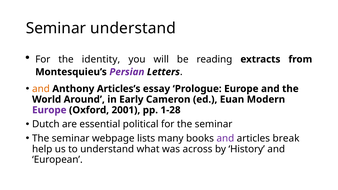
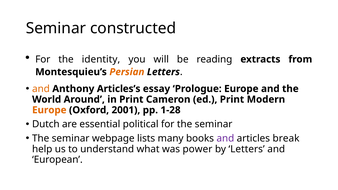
Seminar understand: understand -> constructed
Persian colour: purple -> orange
in Early: Early -> Print
ed Euan: Euan -> Print
Europe at (49, 110) colour: purple -> orange
across: across -> power
by History: History -> Letters
